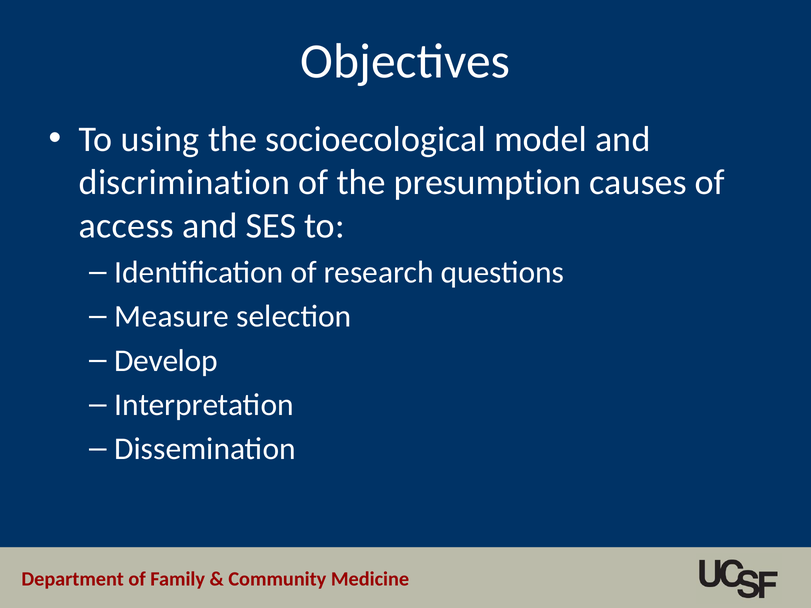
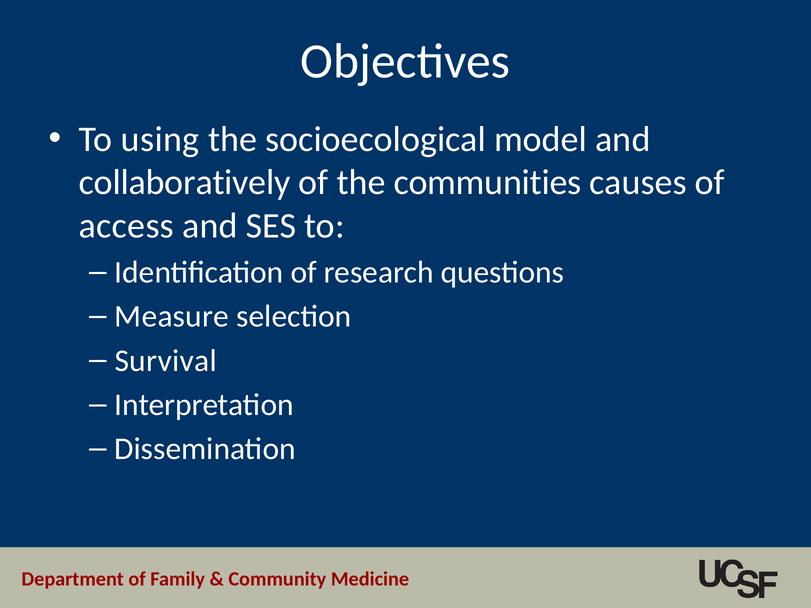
discrimination: discrimination -> collaboratively
presumption: presumption -> communities
Develop: Develop -> Survival
